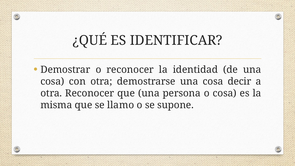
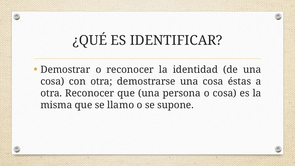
decir: decir -> éstas
